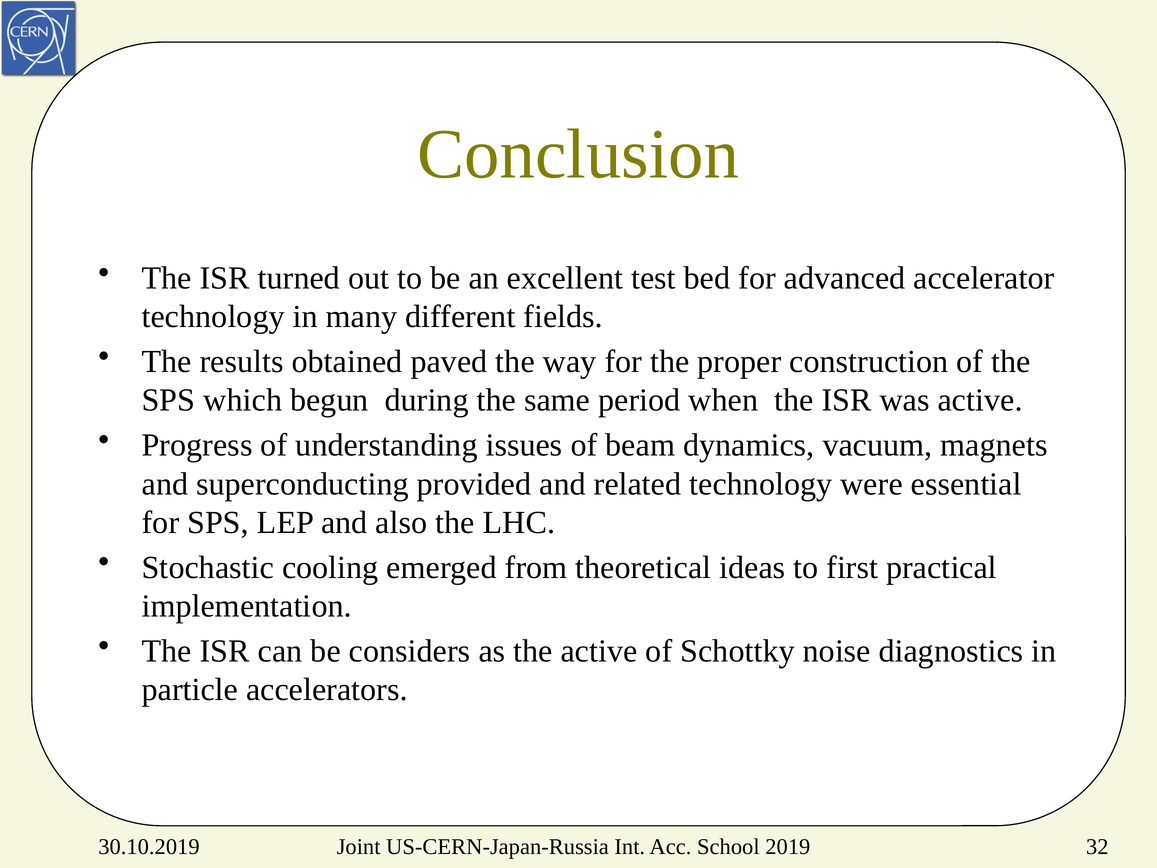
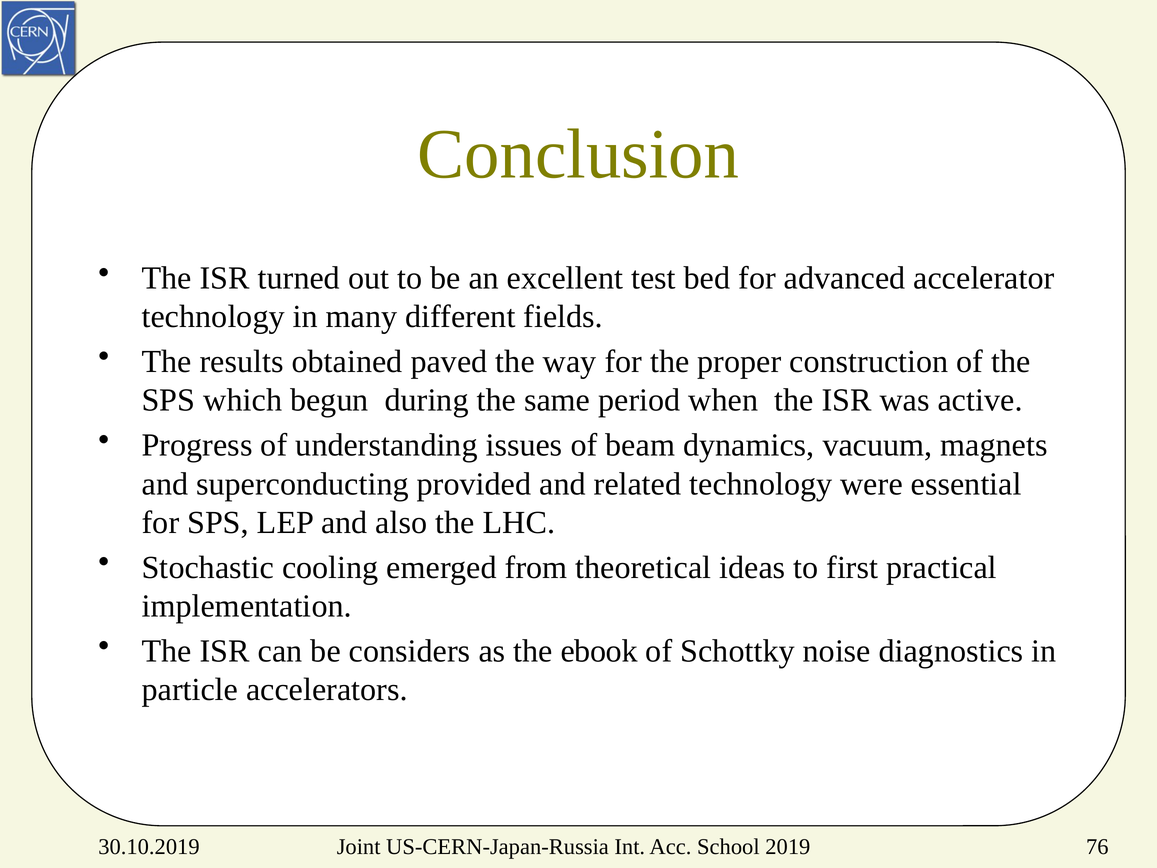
the active: active -> ebook
32: 32 -> 76
